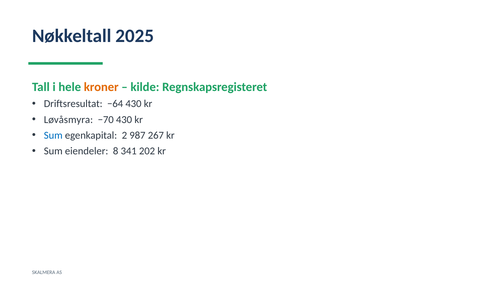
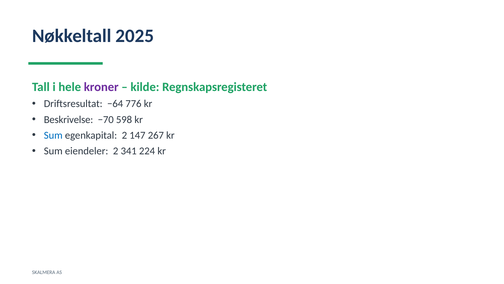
kroner colour: orange -> purple
−64 430: 430 -> 776
Løvåsmyra: Løvåsmyra -> Beskrivelse
−70 430: 430 -> 598
987: 987 -> 147
eiendeler 8: 8 -> 2
202: 202 -> 224
